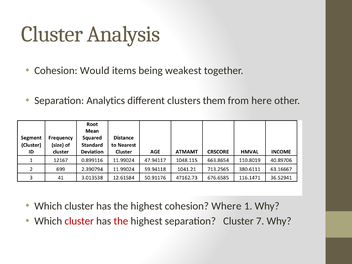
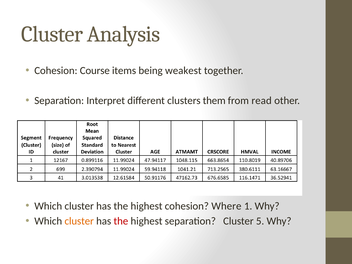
Would: Would -> Course
Analytics: Analytics -> Interpret
here: here -> read
cluster at (79, 221) colour: red -> orange
7: 7 -> 5
